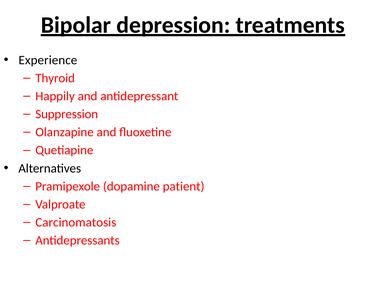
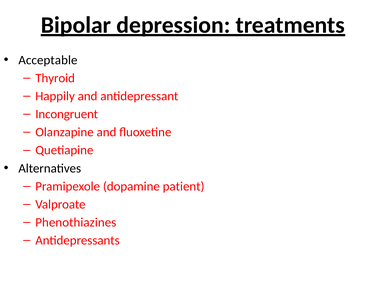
Experience: Experience -> Acceptable
Suppression: Suppression -> Incongruent
Carcinomatosis: Carcinomatosis -> Phenothiazines
